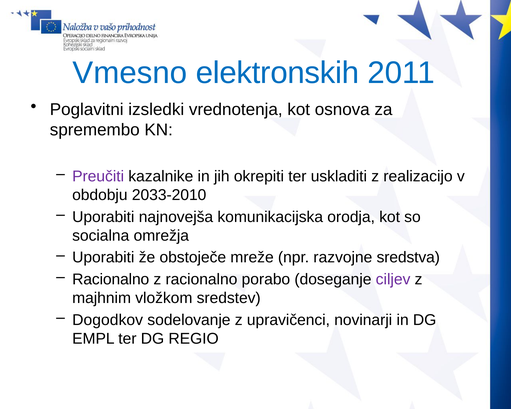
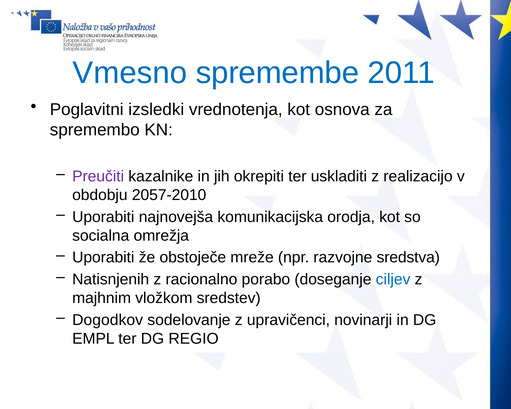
elektronskih: elektronskih -> spremembe
2033-2010: 2033-2010 -> 2057-2010
Racionalno at (111, 279): Racionalno -> Natisnjenih
ciljev colour: purple -> blue
